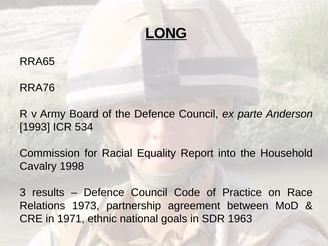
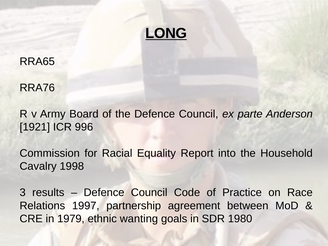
1993: 1993 -> 1921
534: 534 -> 996
1973: 1973 -> 1997
1971: 1971 -> 1979
national: national -> wanting
1963: 1963 -> 1980
